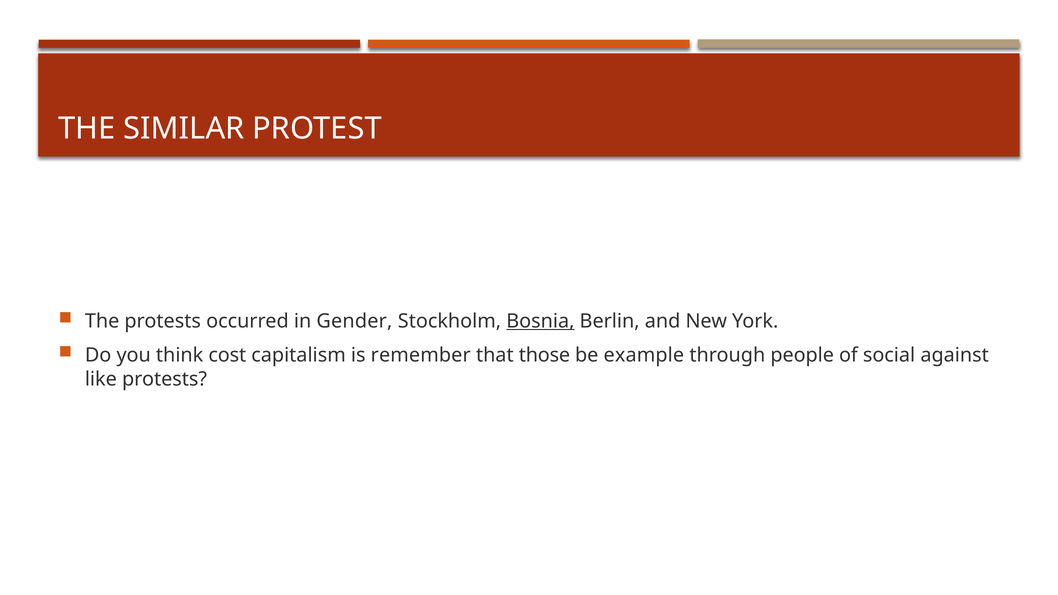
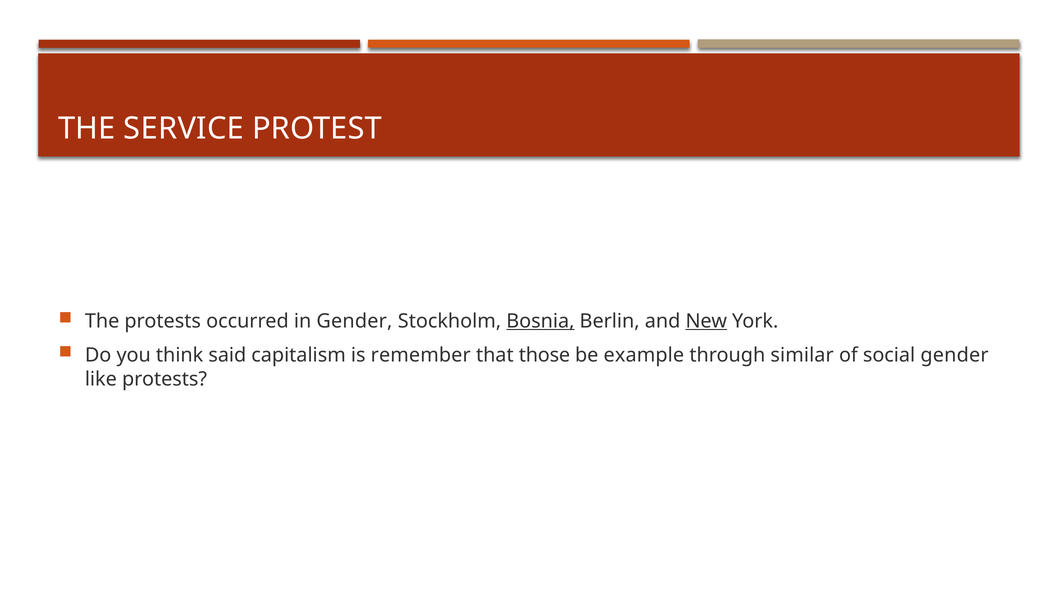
SIMILAR: SIMILAR -> SERVICE
New underline: none -> present
cost: cost -> said
people: people -> similar
social against: against -> gender
